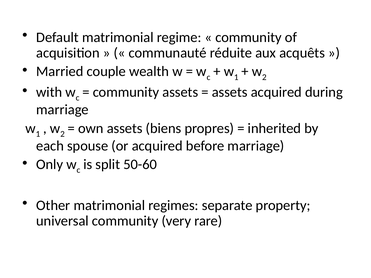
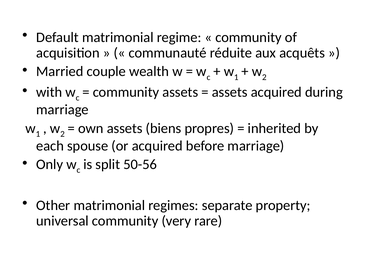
50-60: 50-60 -> 50-56
